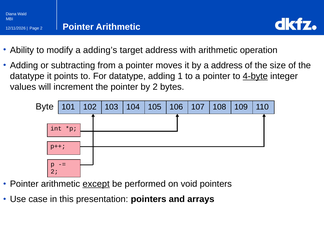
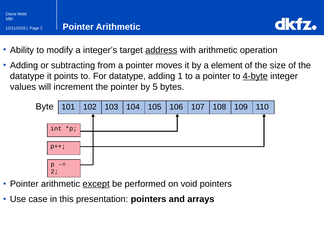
adding’s: adding’s -> integer’s
address at (161, 50) underline: none -> present
a address: address -> element
by 2: 2 -> 5
